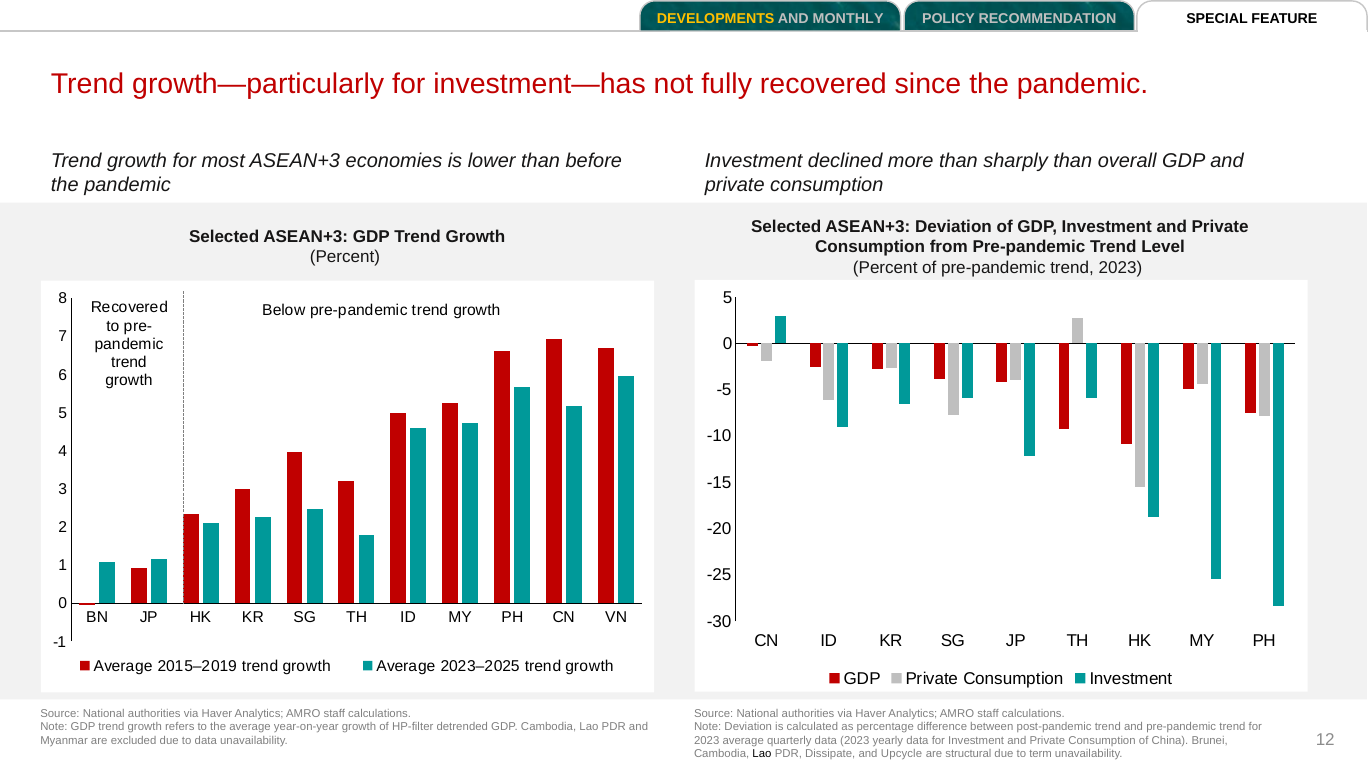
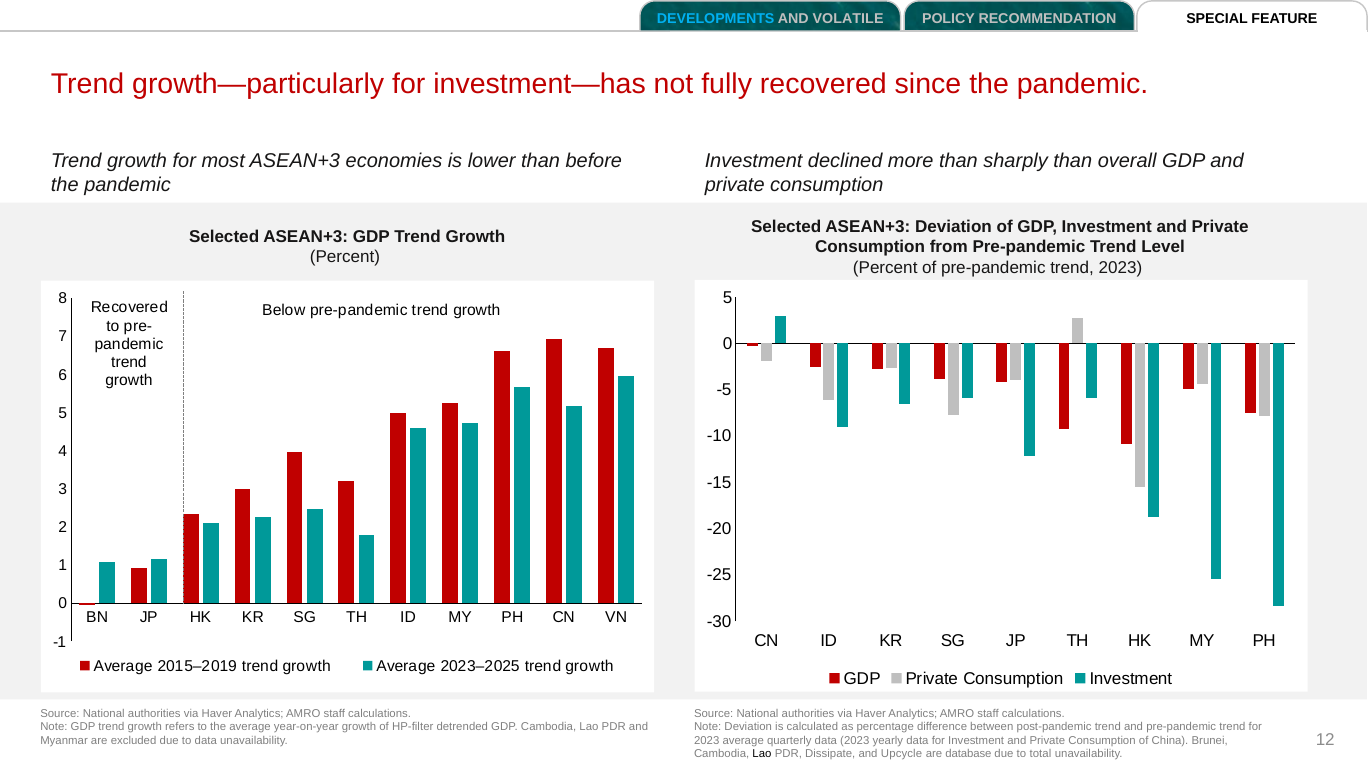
DEVELOPMENTS colour: yellow -> light blue
MONTHLY: MONTHLY -> VOLATILE
structural: structural -> database
term: term -> total
